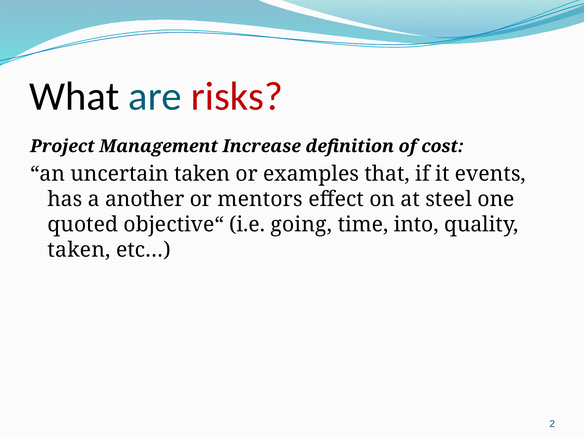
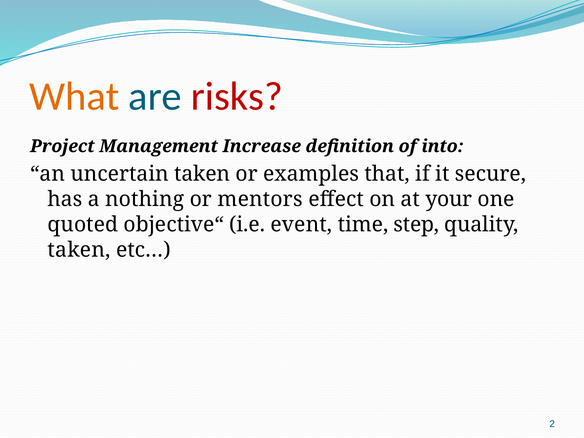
What colour: black -> orange
cost: cost -> into
events: events -> secure
another: another -> nothing
steel: steel -> your
going: going -> event
into: into -> step
